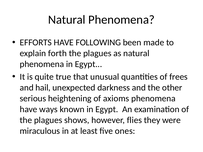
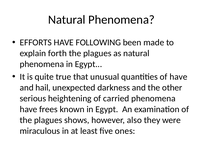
of frees: frees -> have
axioms: axioms -> carried
ways: ways -> frees
flies: flies -> also
